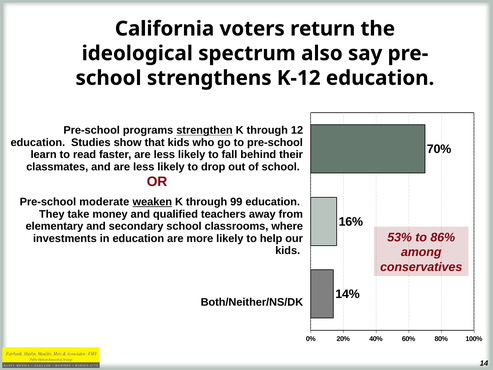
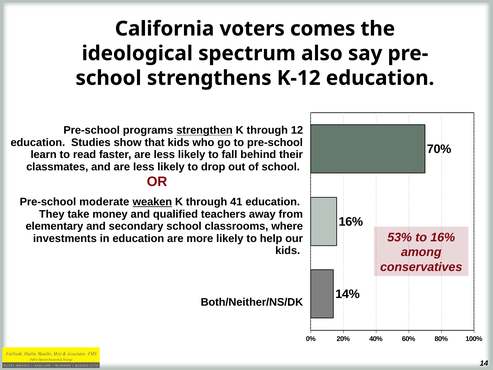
return: return -> comes
99: 99 -> 41
to 86%: 86% -> 16%
